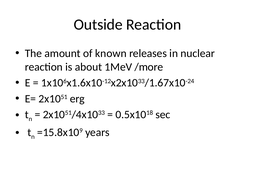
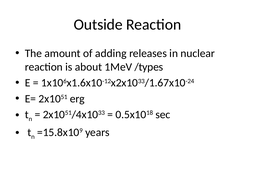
known: known -> adding
/more: /more -> /types
